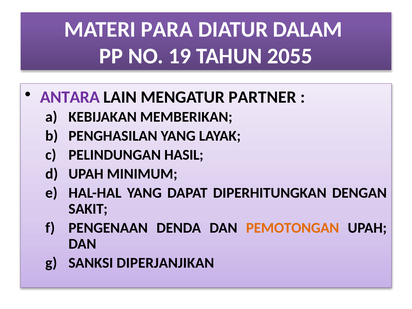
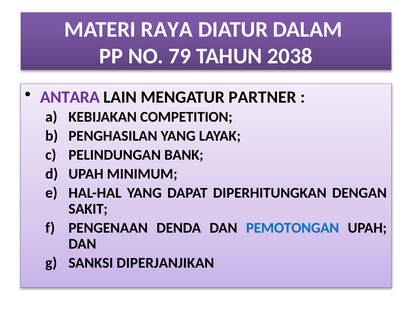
PARA: PARA -> RAYA
19: 19 -> 79
2055: 2055 -> 2038
MEMBERIKAN: MEMBERIKAN -> COMPETITION
HASIL: HASIL -> BANK
PEMOTONGAN colour: orange -> blue
